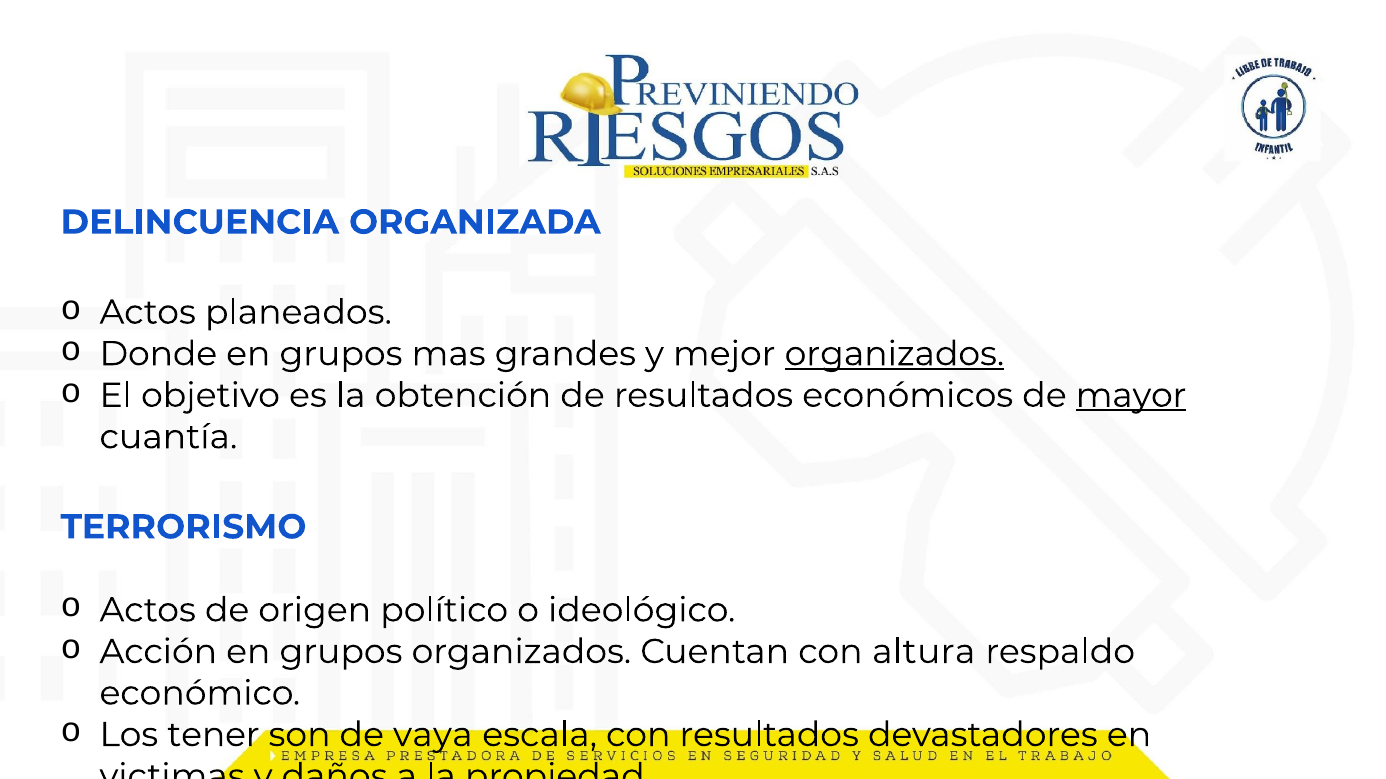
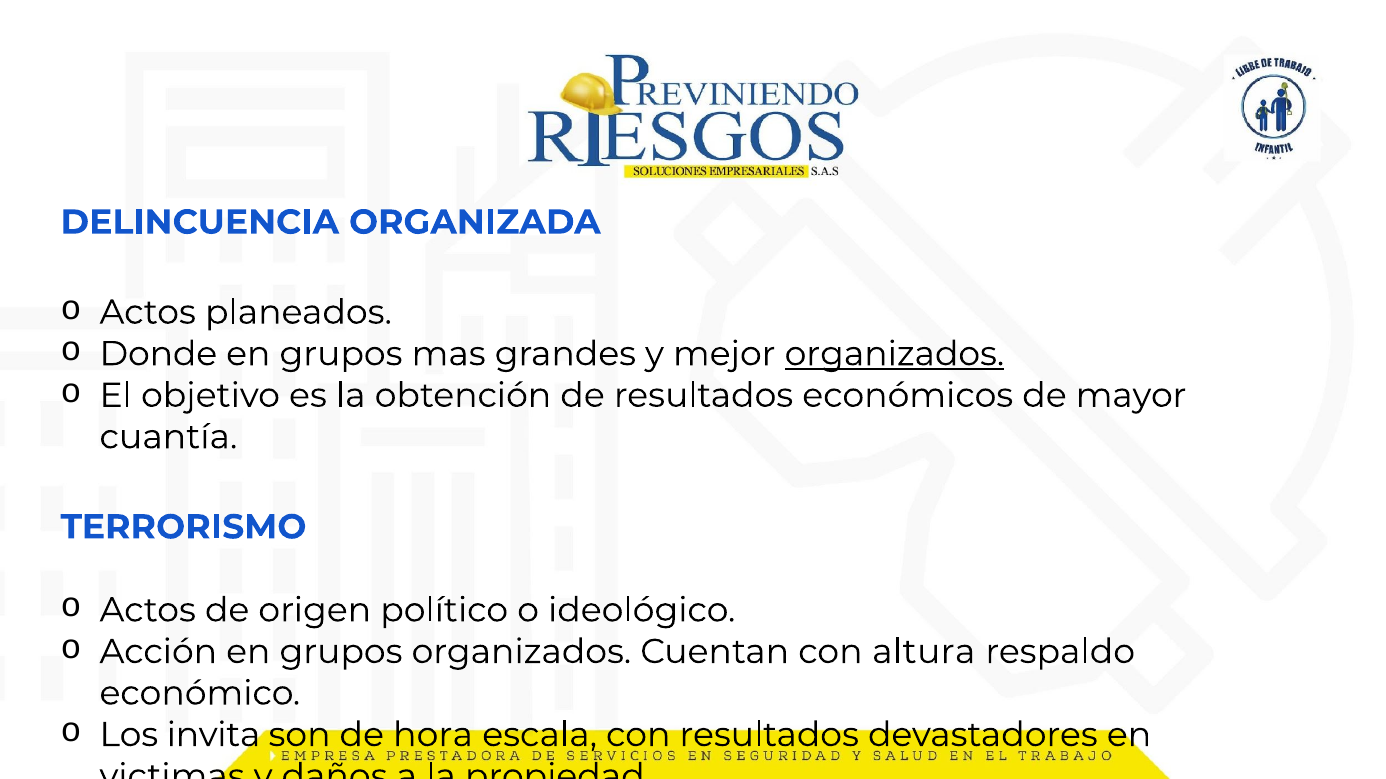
mayor underline: present -> none
tener: tener -> invita
vaya: vaya -> hora
